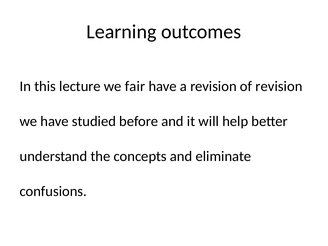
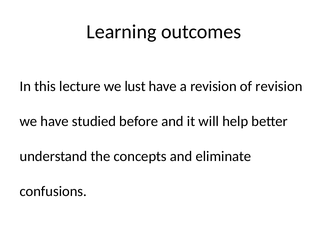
fair: fair -> lust
